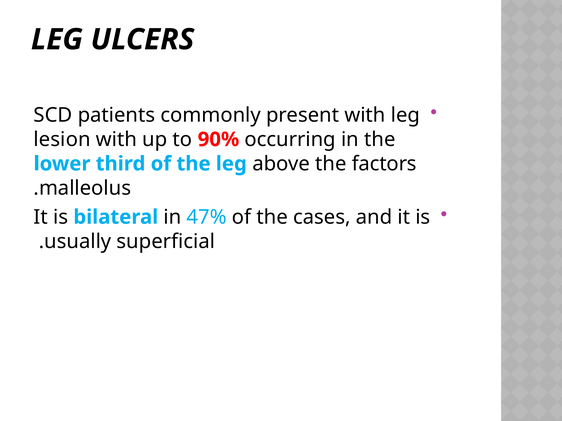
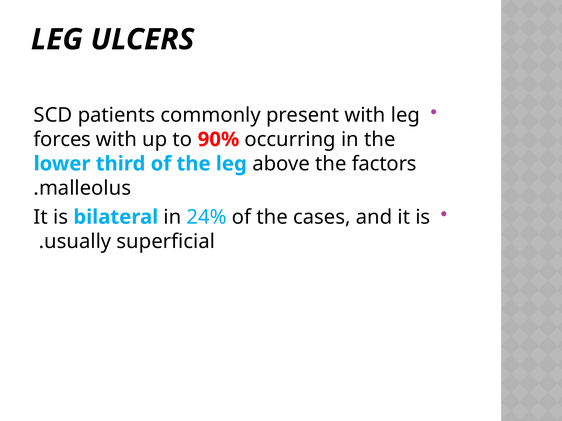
lesion: lesion -> forces
47%: 47% -> 24%
